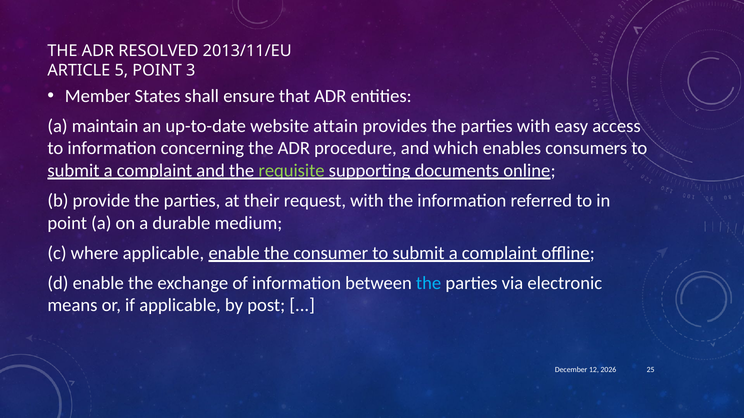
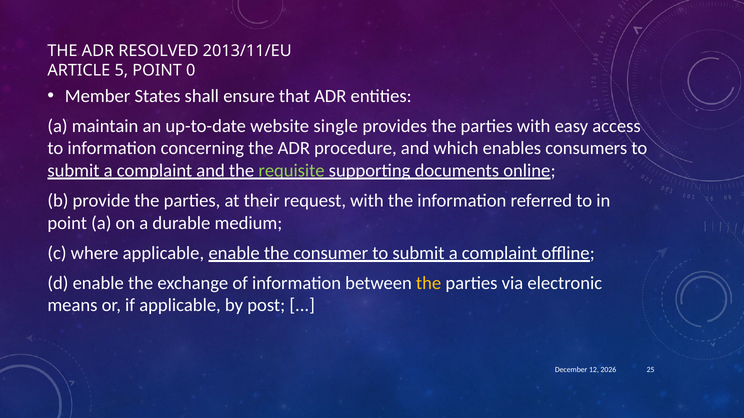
3: 3 -> 0
attain: attain -> single
the at (429, 283) colour: light blue -> yellow
